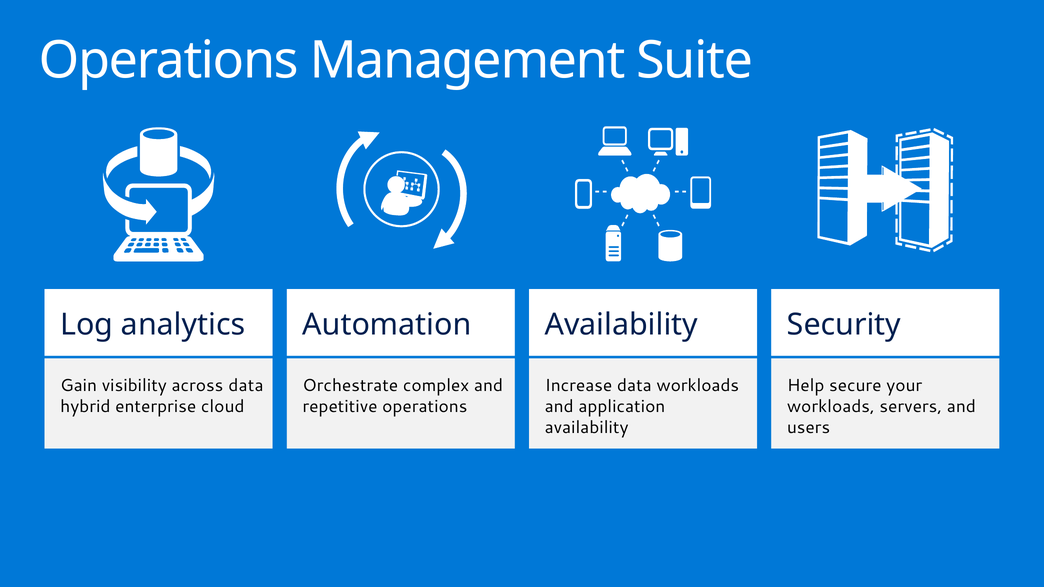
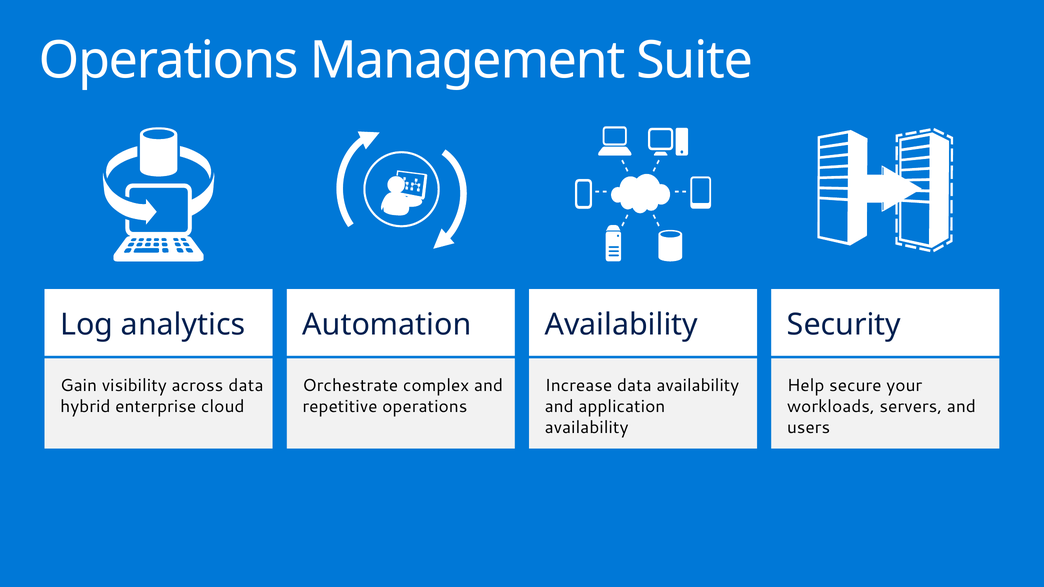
data workloads: workloads -> availability
